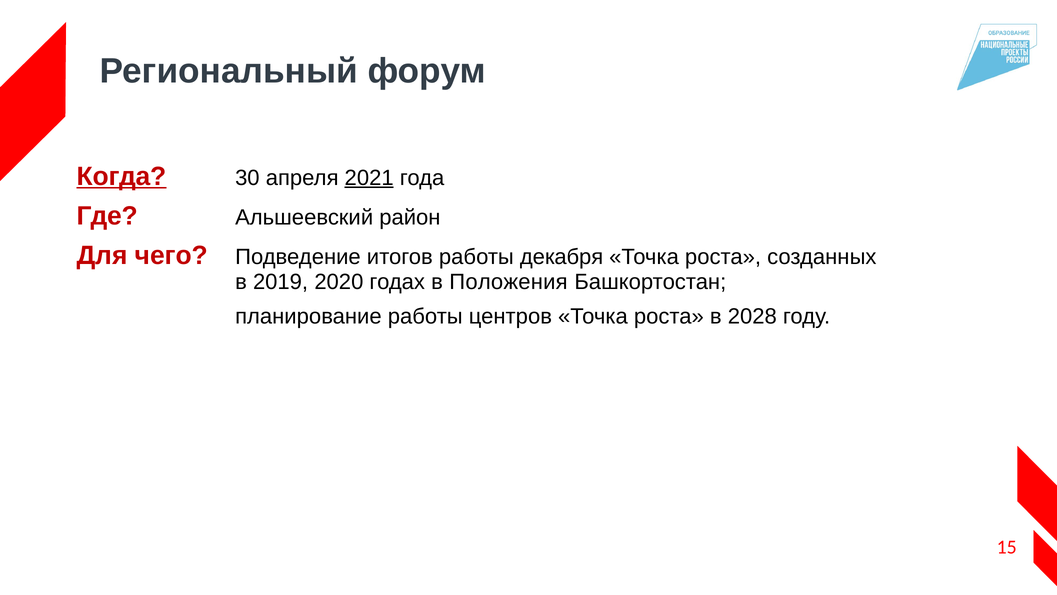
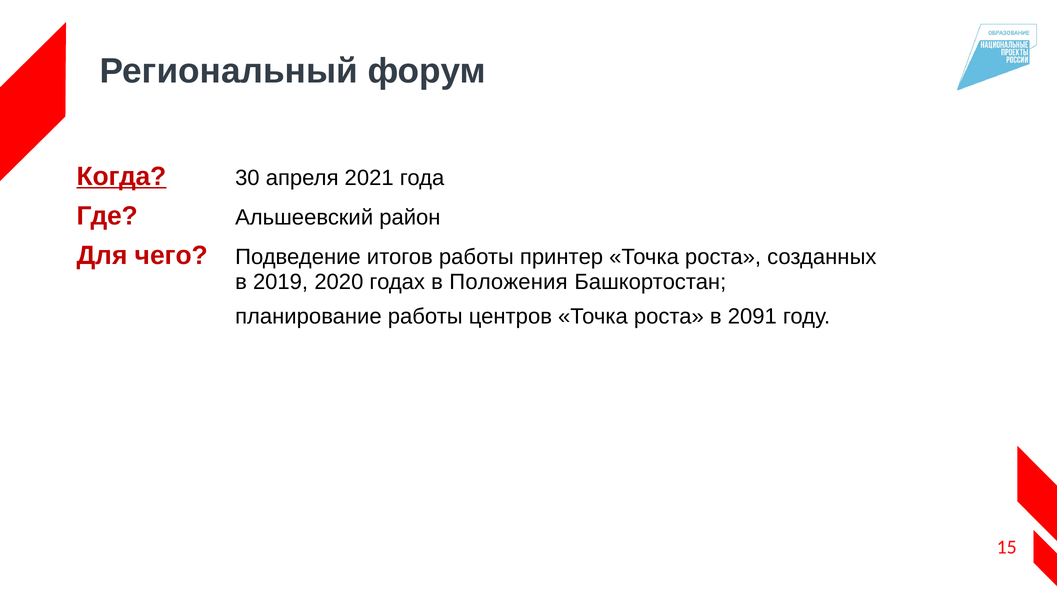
2021 underline: present -> none
декабря: декабря -> принтер
2028: 2028 -> 2091
